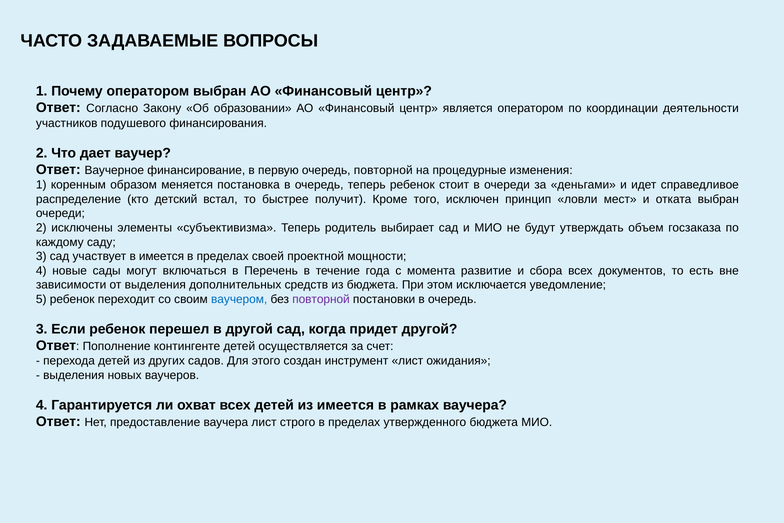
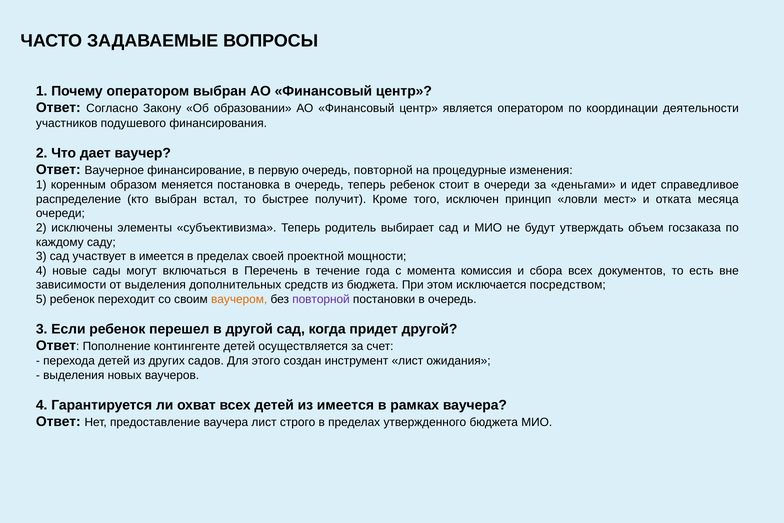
кто детский: детский -> выбран
отката выбран: выбран -> месяца
развитие: развитие -> комиссия
уведомление: уведомление -> посредством
ваучером colour: blue -> orange
